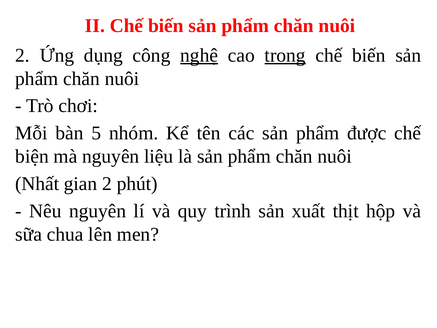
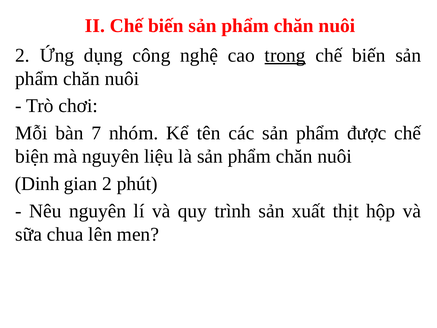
nghệ underline: present -> none
5: 5 -> 7
Nhất: Nhất -> Dinh
